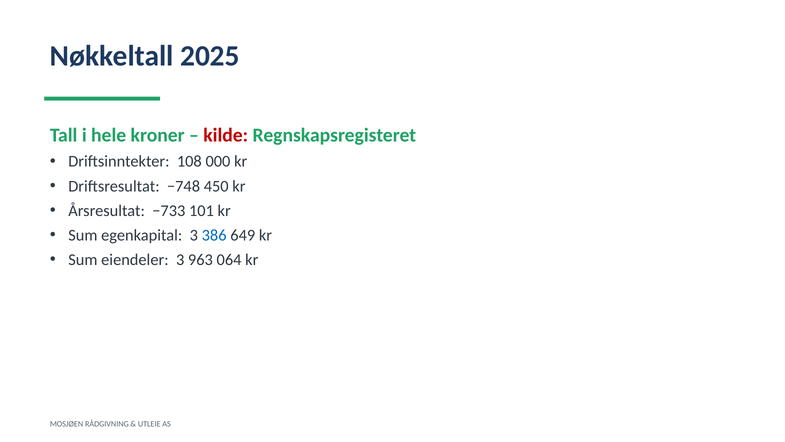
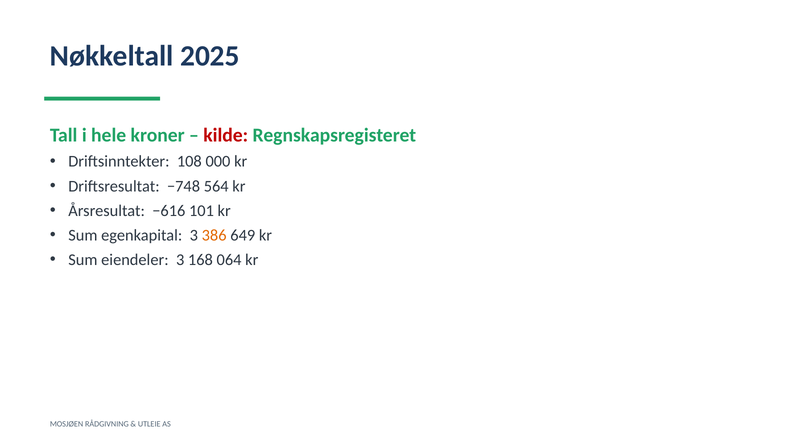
450: 450 -> 564
−733: −733 -> −616
386 colour: blue -> orange
963: 963 -> 168
